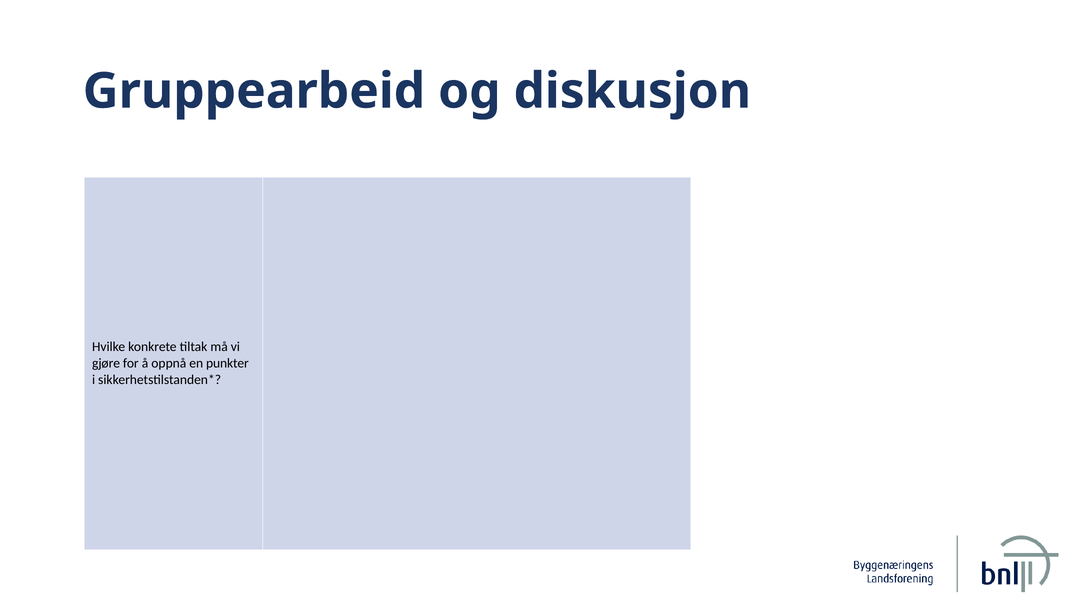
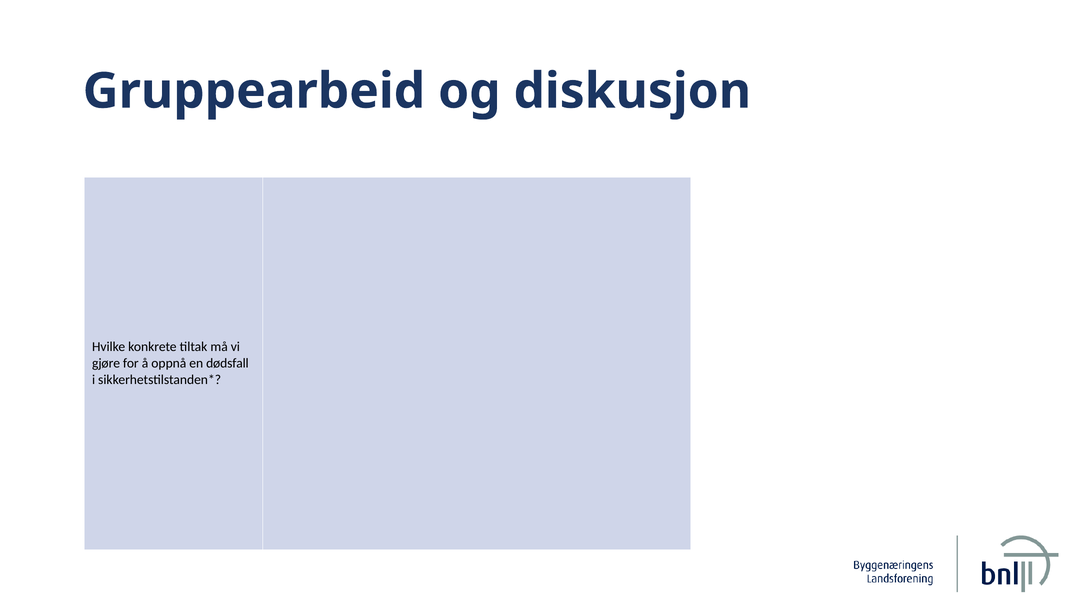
punkter: punkter -> dødsfall
